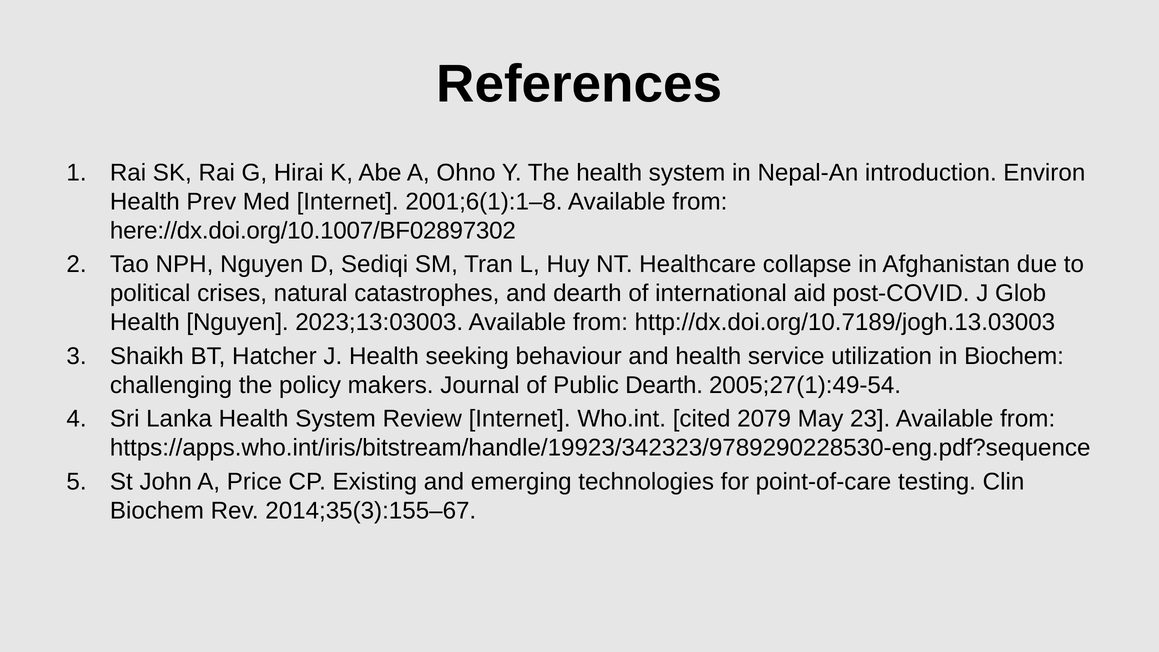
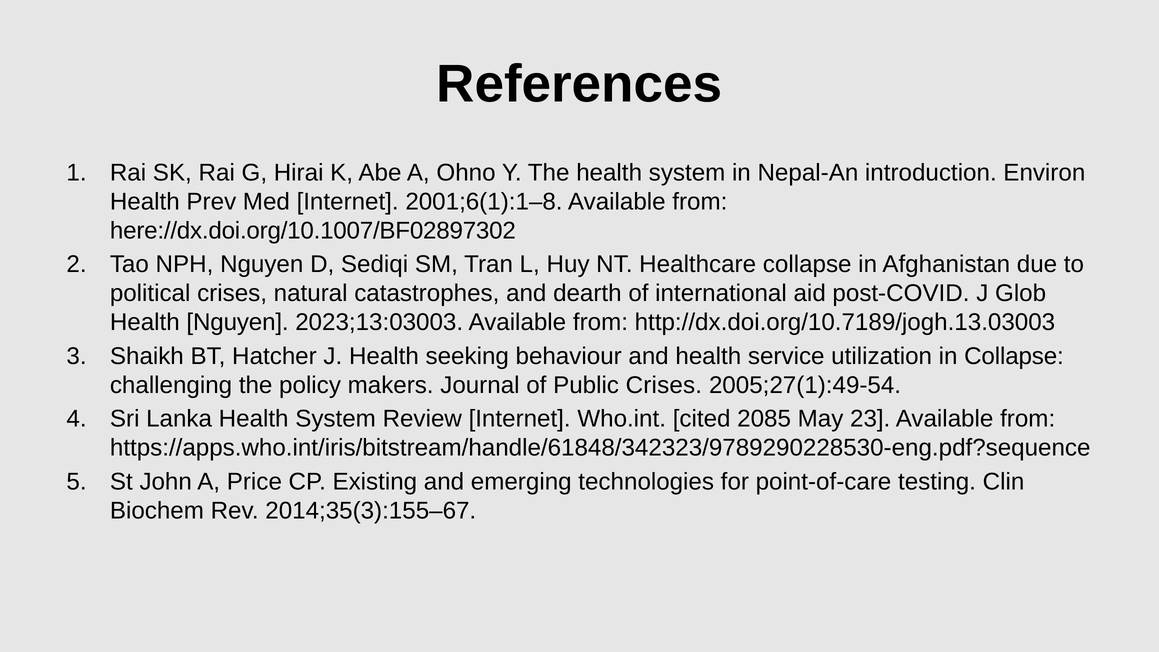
in Biochem: Biochem -> Collapse
Public Dearth: Dearth -> Crises
2079: 2079 -> 2085
https://apps.who.int/iris/bitstream/handle/19923/342323/9789290228530-eng.pdf?sequence: https://apps.who.int/iris/bitstream/handle/19923/342323/9789290228530-eng.pdf?sequence -> https://apps.who.int/iris/bitstream/handle/61848/342323/9789290228530-eng.pdf?sequence
